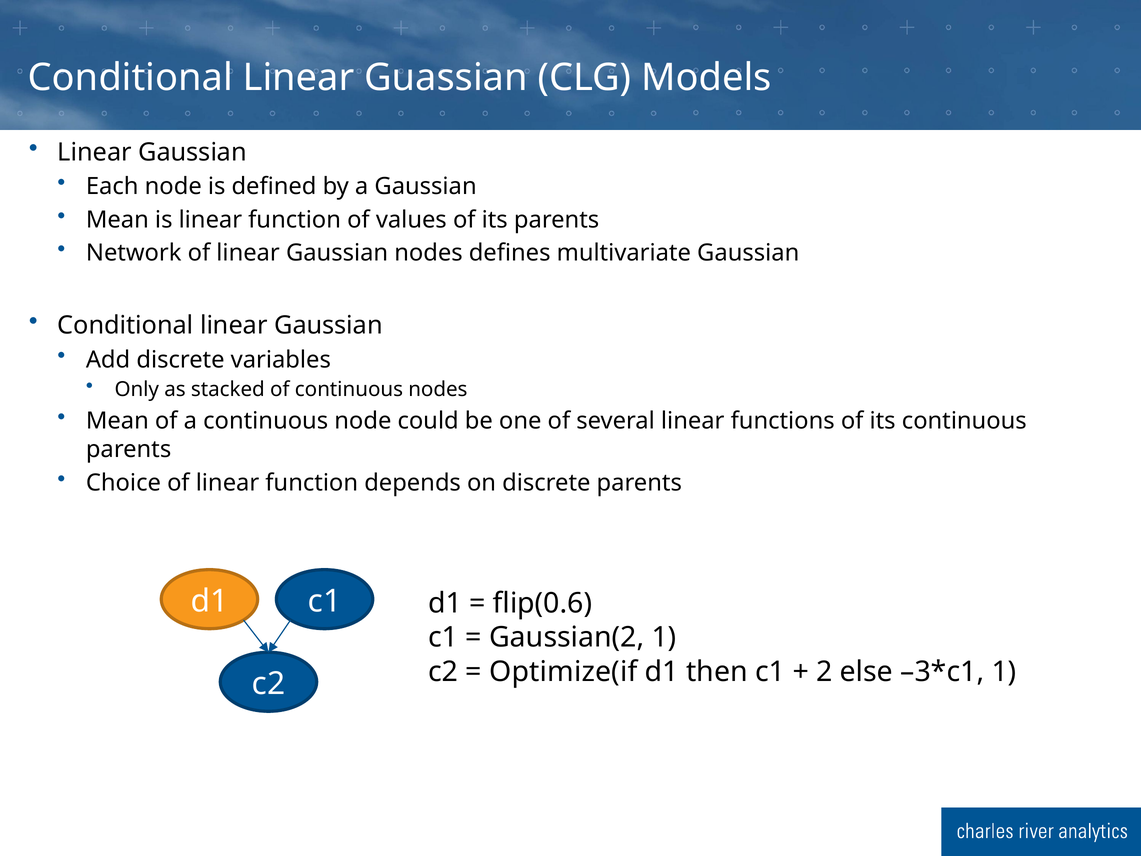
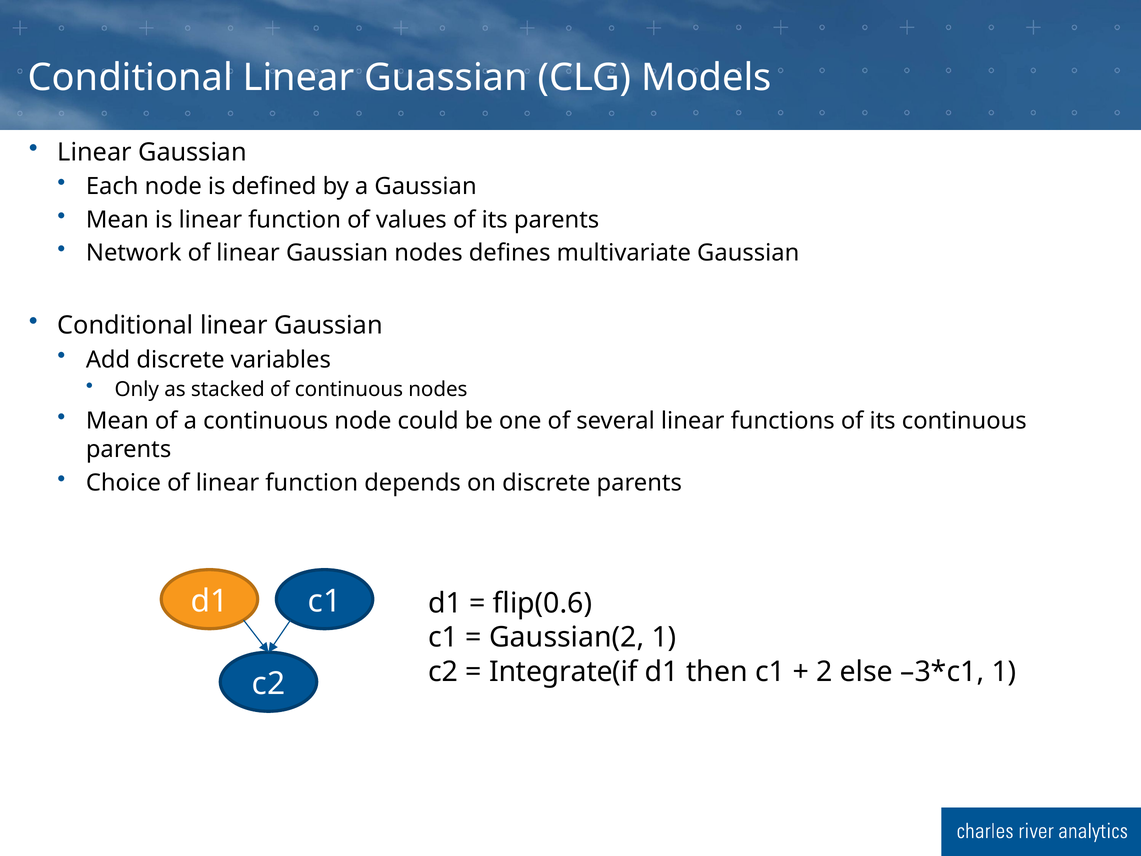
Optimize(if: Optimize(if -> Integrate(if
